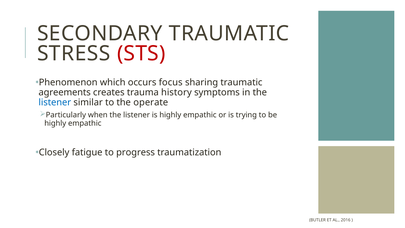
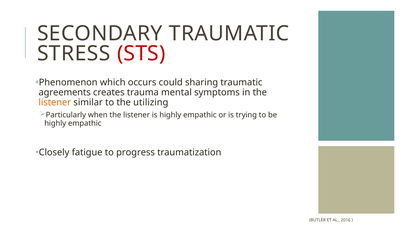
focus: focus -> could
history: history -> mental
listener at (55, 102) colour: blue -> orange
operate: operate -> utilizing
